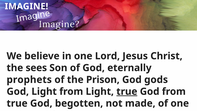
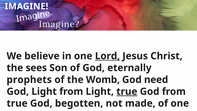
Lord underline: none -> present
Prison: Prison -> Womb
gods: gods -> need
